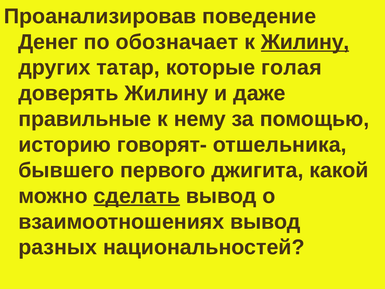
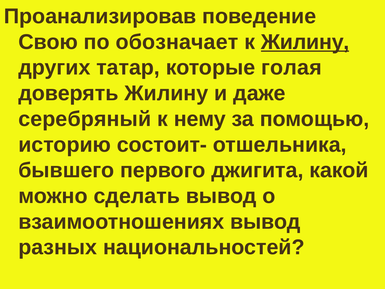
Денег: Денег -> Свою
правильные: правильные -> серебряный
говорят-: говорят- -> состоит-
сделать underline: present -> none
